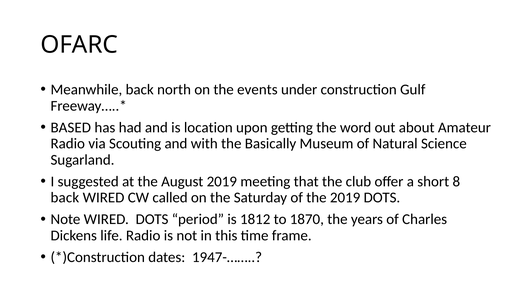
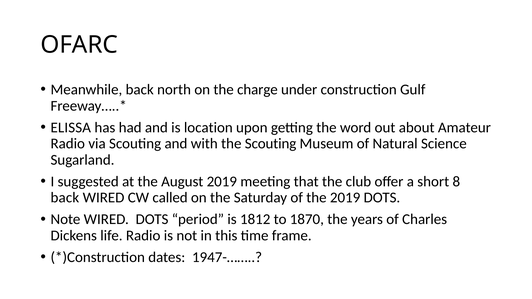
events: events -> charge
BASED: BASED -> ELISSA
the Basically: Basically -> Scouting
